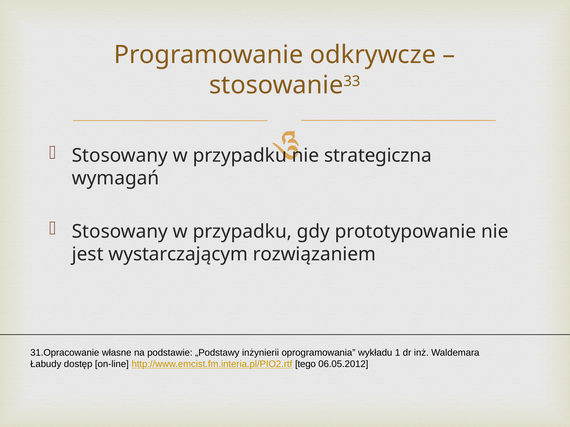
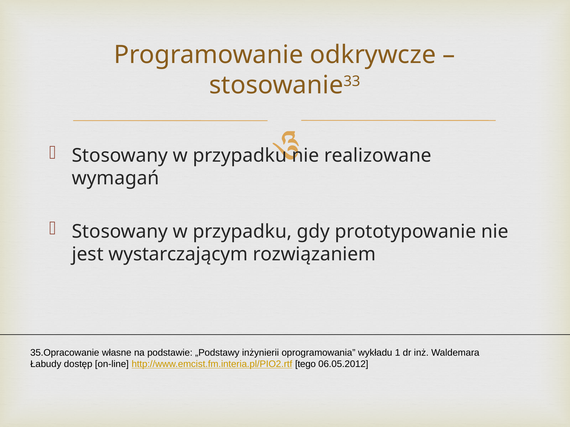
strategiczna: strategiczna -> realizowane
31.Opracowanie: 31.Opracowanie -> 35.Opracowanie
